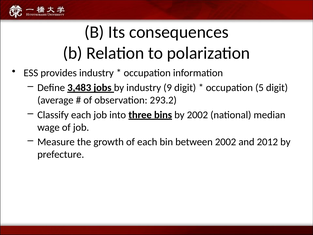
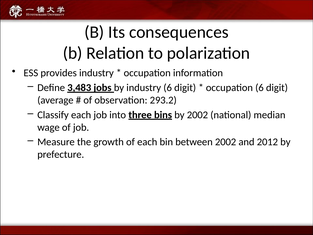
industry 9: 9 -> 6
occupation 5: 5 -> 6
